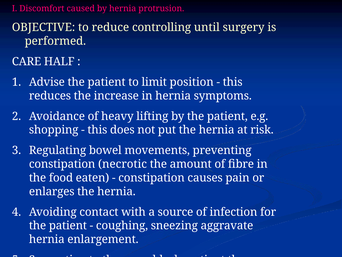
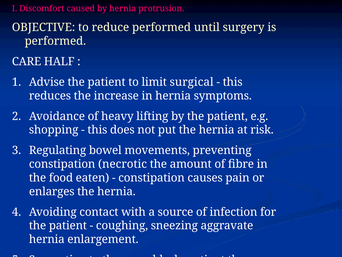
reduce controlling: controlling -> performed
position: position -> surgical
